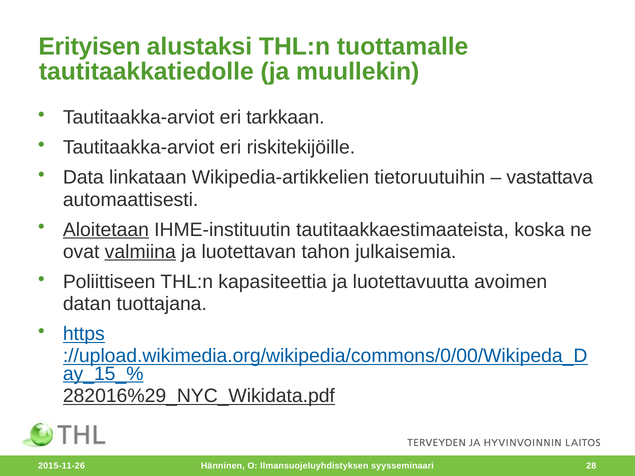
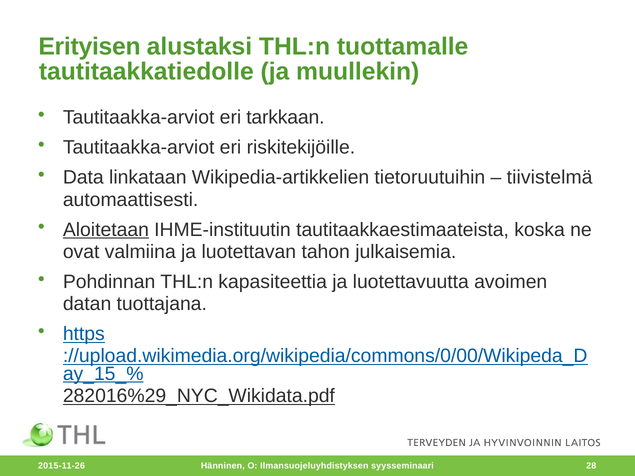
vastattava: vastattava -> tiivistelmä
valmiina underline: present -> none
Poliittiseen: Poliittiseen -> Pohdinnan
